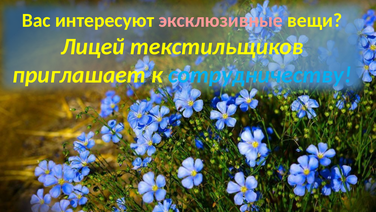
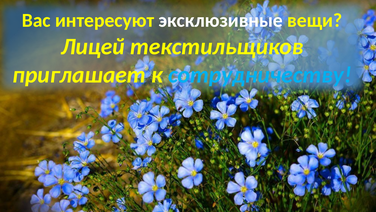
эксклюзивные colour: pink -> white
